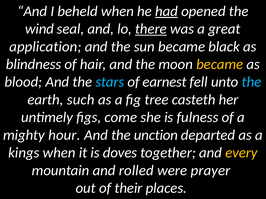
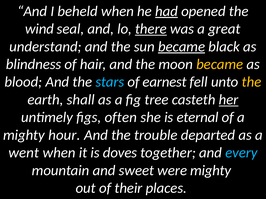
application: application -> understand
became at (182, 47) underline: none -> present
the at (251, 82) colour: light blue -> yellow
such: such -> shall
her underline: none -> present
come: come -> often
fulness: fulness -> eternal
unction: unction -> trouble
kings: kings -> went
every colour: yellow -> light blue
rolled: rolled -> sweet
were prayer: prayer -> mighty
